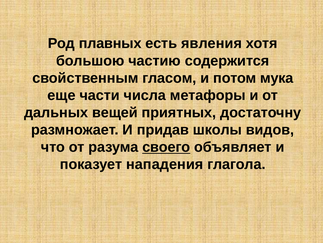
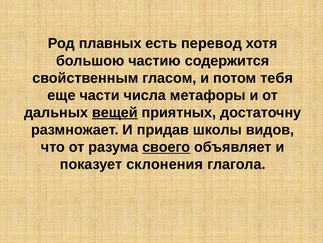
явления: явления -> перевод
мука: мука -> тебя
вещей underline: none -> present
нападения: нападения -> склонения
